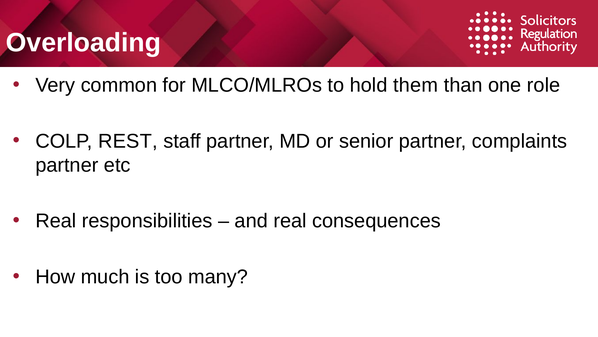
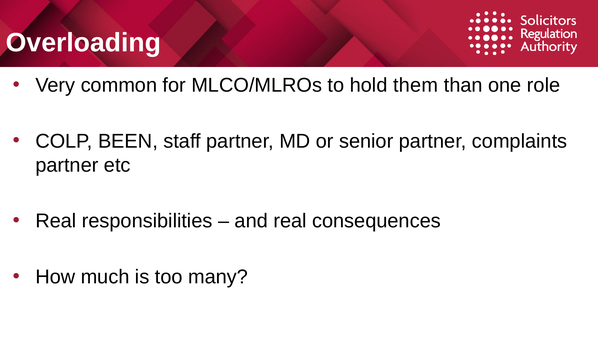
REST: REST -> BEEN
